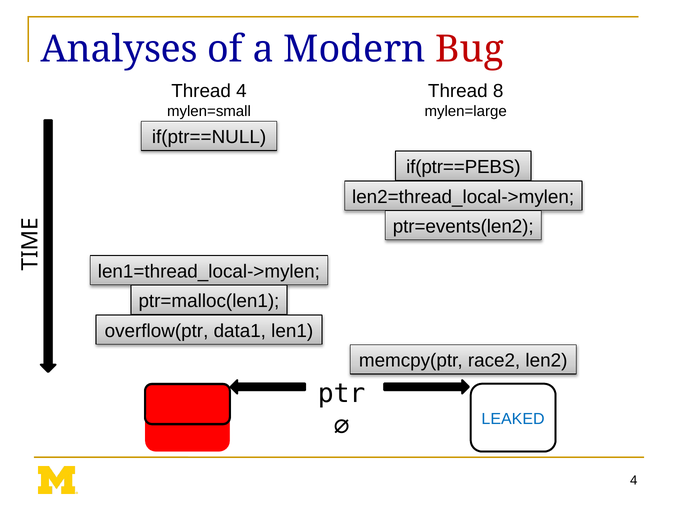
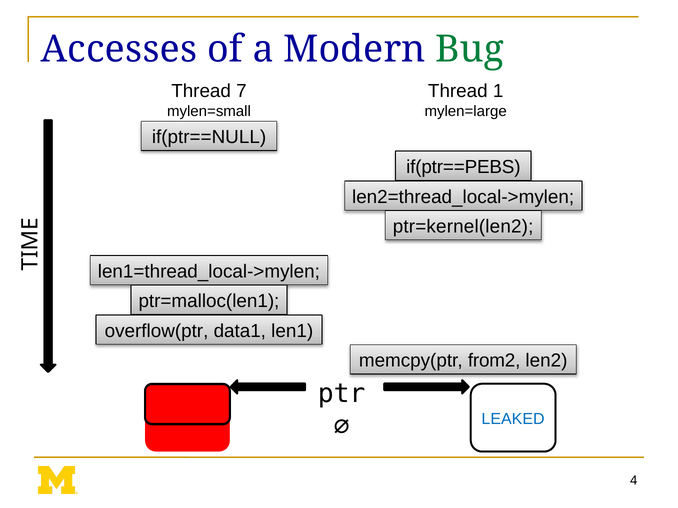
Analyses: Analyses -> Accesses
Bug colour: red -> green
Thread 4: 4 -> 7
8: 8 -> 1
ptr=events(len2: ptr=events(len2 -> ptr=kernel(len2
race2: race2 -> from2
